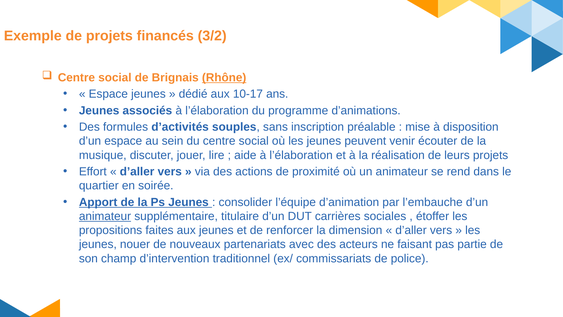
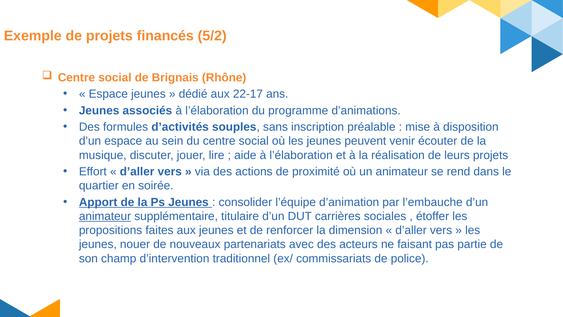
3/2: 3/2 -> 5/2
Rhône underline: present -> none
10-17: 10-17 -> 22-17
